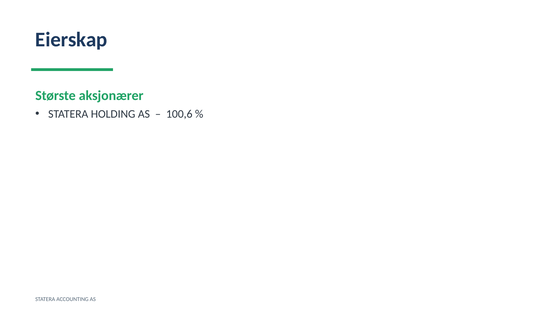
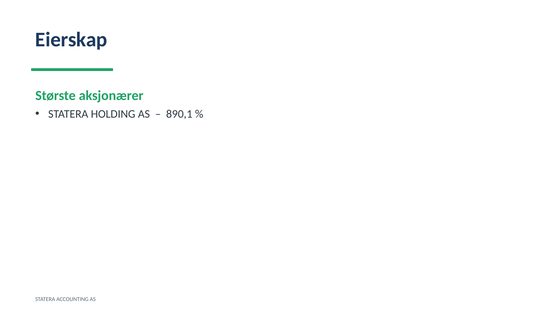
100,6: 100,6 -> 890,1
